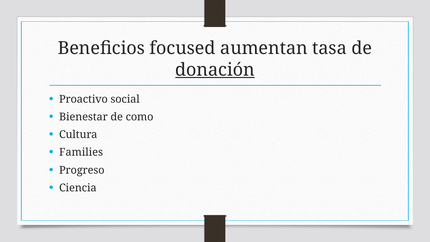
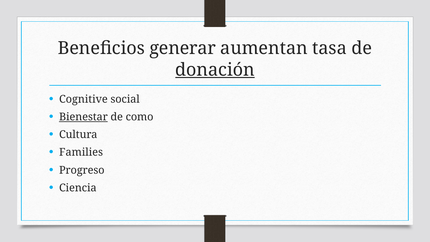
focused: focused -> generar
Proactivo: Proactivo -> Cognitive
Bienestar underline: none -> present
